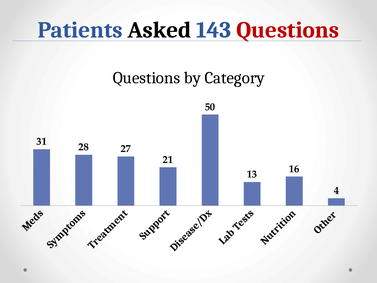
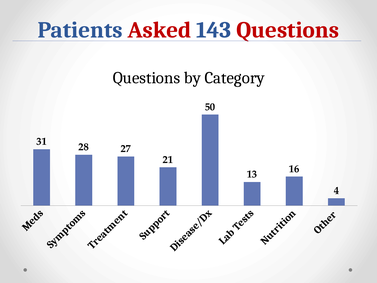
Asked colour: black -> red
